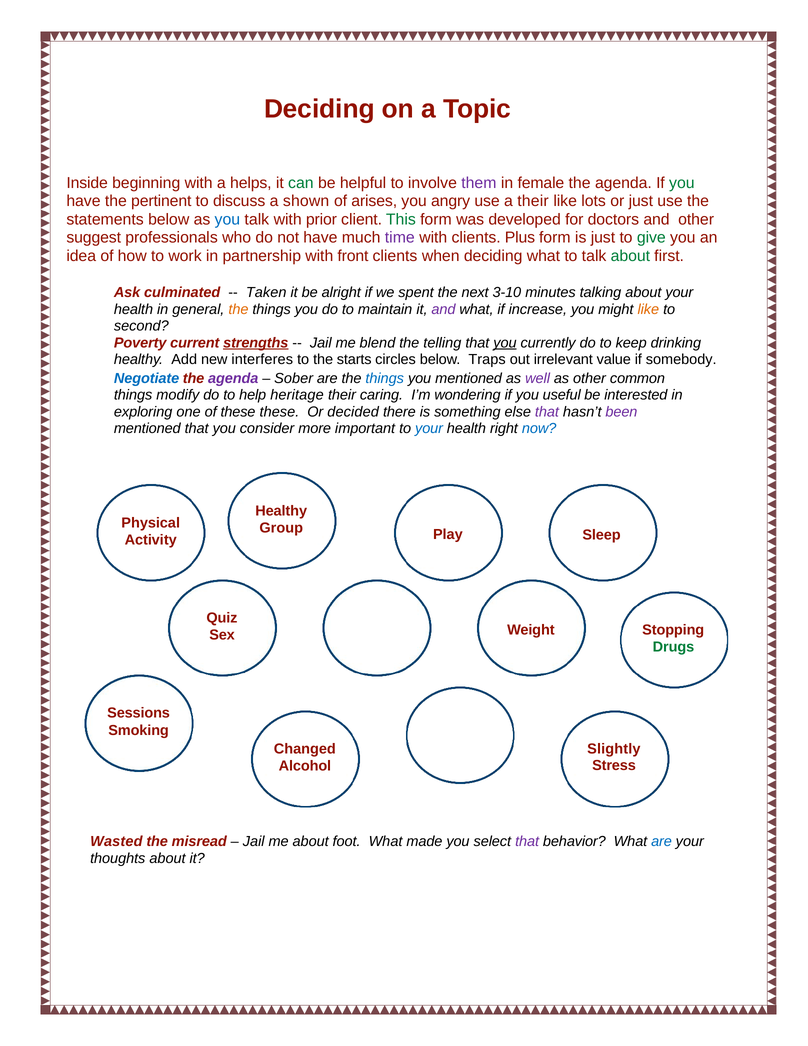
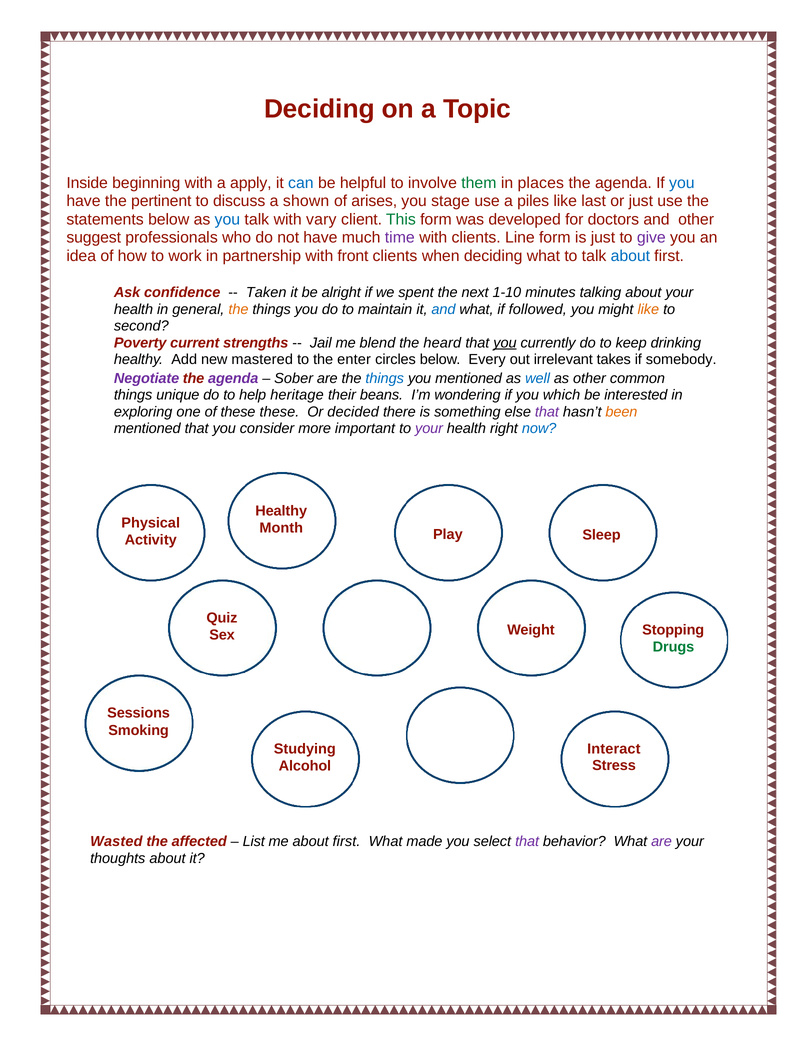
helps: helps -> apply
can colour: green -> blue
them colour: purple -> green
female: female -> places
you at (682, 183) colour: green -> blue
angry: angry -> stage
a their: their -> piles
lots: lots -> last
prior: prior -> vary
Plus: Plus -> Line
give colour: green -> purple
about at (630, 256) colour: green -> blue
culminated: culminated -> confidence
3-10: 3-10 -> 1-10
and at (443, 309) colour: purple -> blue
increase: increase -> followed
strengths underline: present -> none
telling: telling -> heard
interferes: interferes -> mastered
starts: starts -> enter
Traps: Traps -> Every
value: value -> takes
Negotiate colour: blue -> purple
well colour: purple -> blue
modify: modify -> unique
caring: caring -> beans
useful: useful -> which
been colour: purple -> orange
your at (429, 428) colour: blue -> purple
Group: Group -> Month
Slightly: Slightly -> Interact
Changed: Changed -> Studying
misread: misread -> affected
Jail at (254, 841): Jail -> List
me about foot: foot -> first
are at (662, 841) colour: blue -> purple
